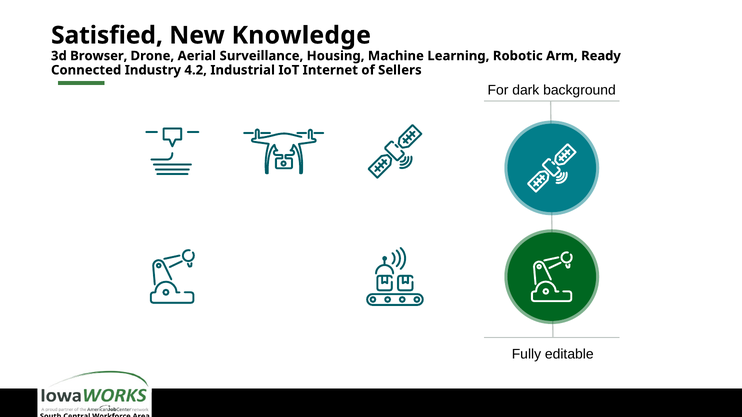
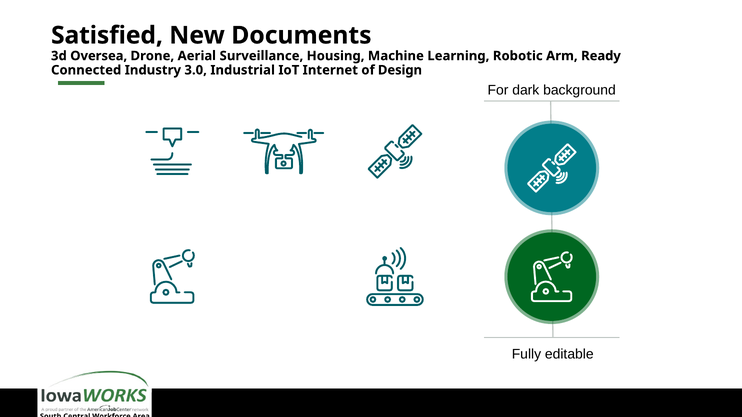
Knowledge: Knowledge -> Documents
Browser: Browser -> Oversea
4.2: 4.2 -> 3.0
Sellers: Sellers -> Design
